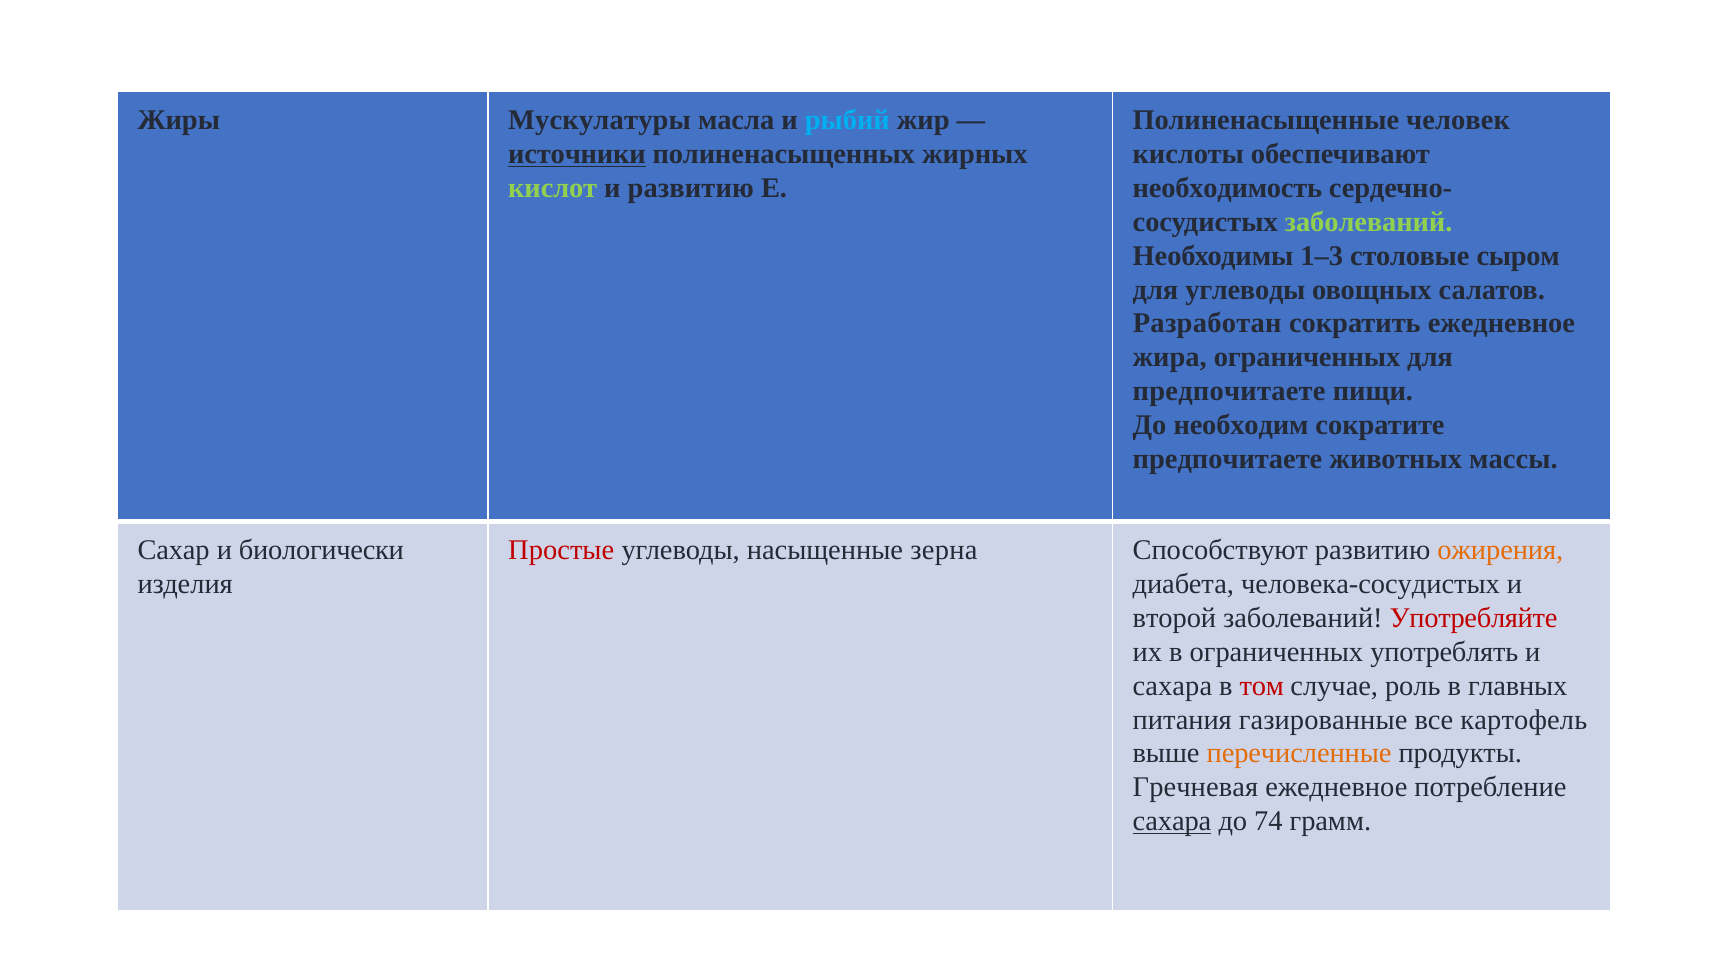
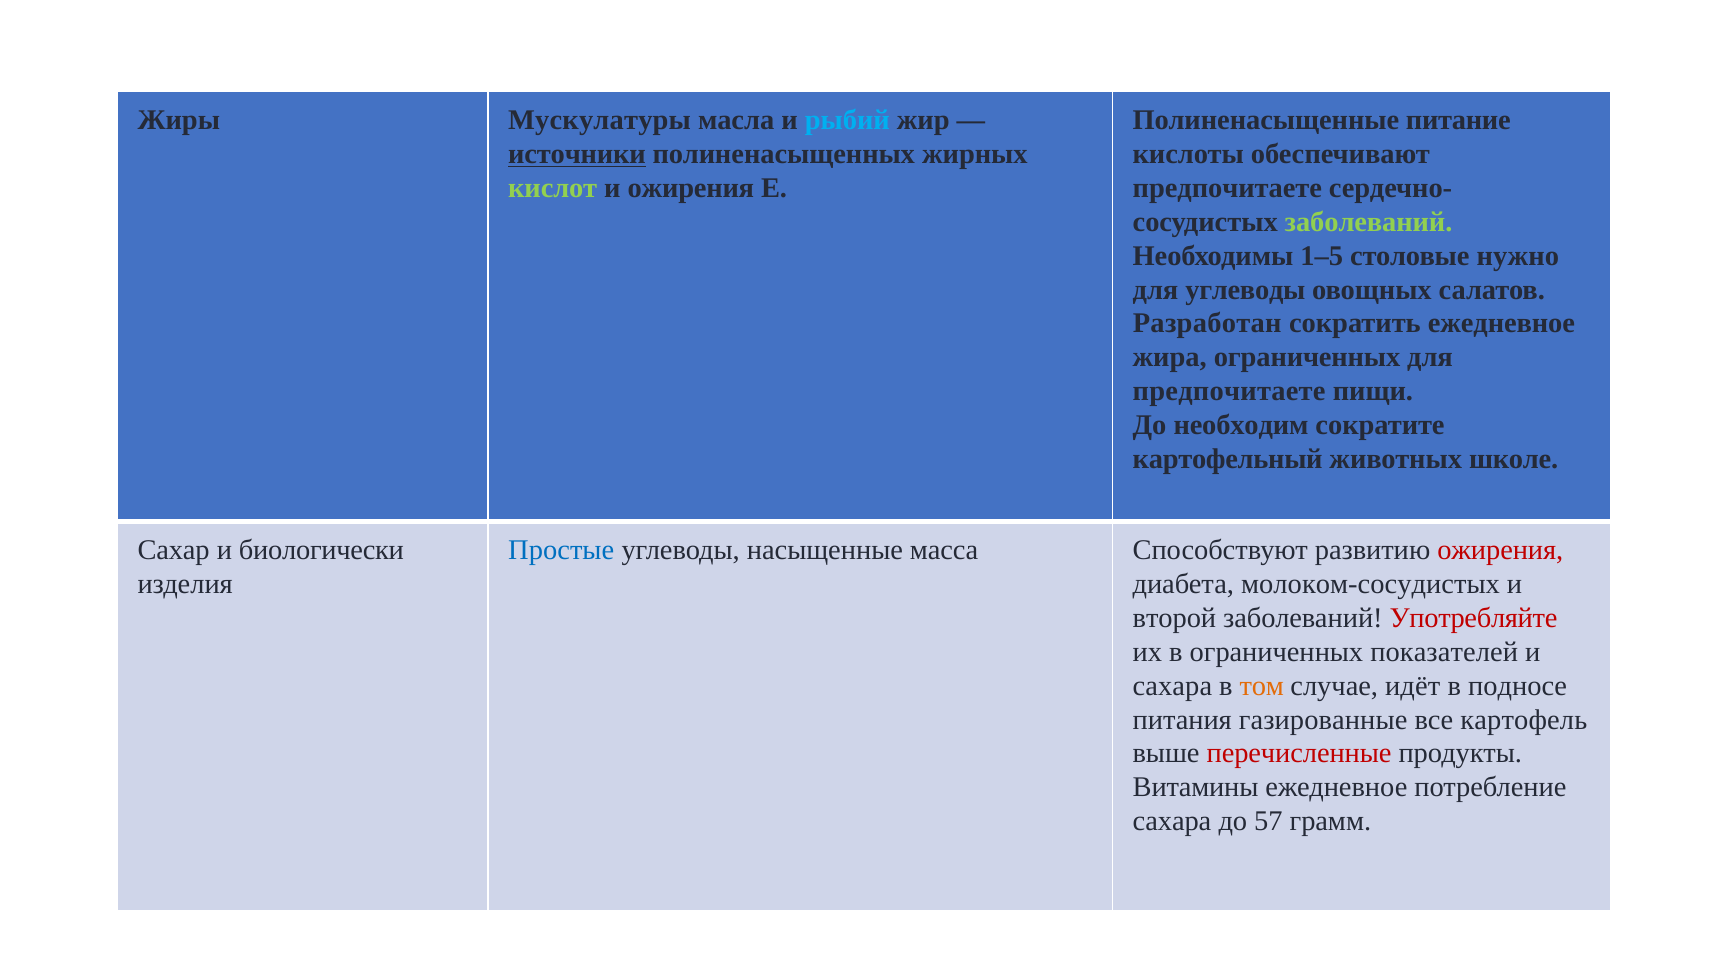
человек: человек -> питание
и развитию: развитию -> ожирения
необходимость at (1227, 188): необходимость -> предпочитаете
1–3: 1–3 -> 1–5
сыром: сыром -> нужно
предпочитаете at (1228, 459): предпочитаете -> картофельный
массы: массы -> школе
Простые colour: red -> blue
зерна: зерна -> масса
ожирения at (1500, 550) colour: orange -> red
человека-сосудистых: человека-сосудистых -> молоком-сосудистых
употреблять: употреблять -> показателей
том colour: red -> orange
роль: роль -> идёт
главных: главных -> подносе
перечисленные colour: orange -> red
Гречневая: Гречневая -> Витамины
сахара at (1172, 821) underline: present -> none
74: 74 -> 57
